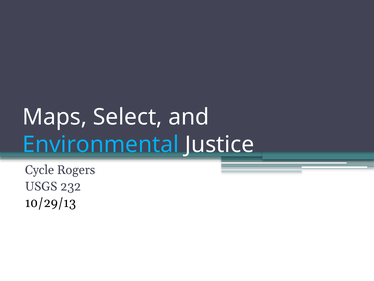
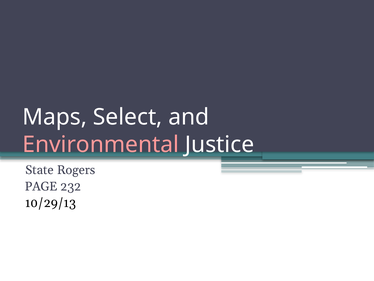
Environmental colour: light blue -> pink
Cycle: Cycle -> State
USGS: USGS -> PAGE
